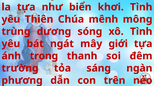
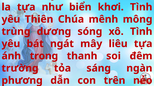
giới: giới -> liêu
